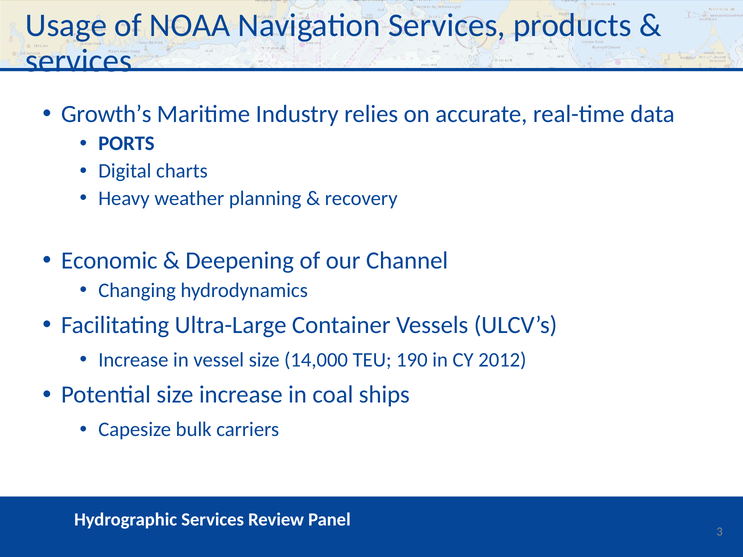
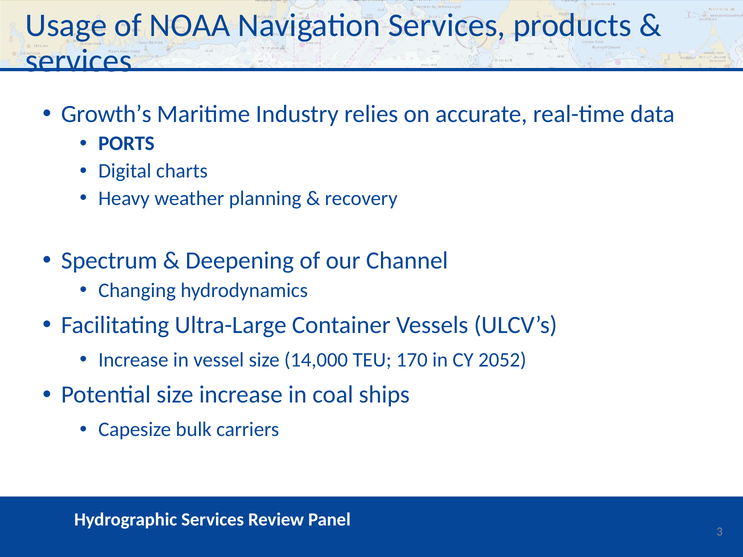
Economic: Economic -> Spectrum
190: 190 -> 170
2012: 2012 -> 2052
